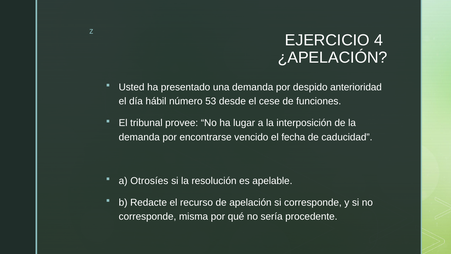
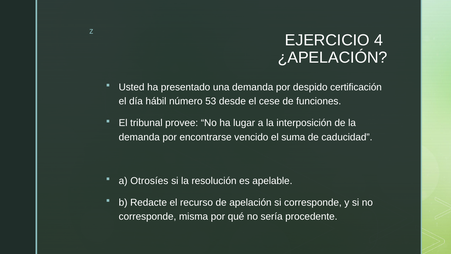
anterioridad: anterioridad -> certificación
fecha: fecha -> suma
